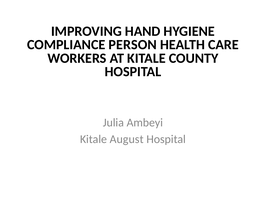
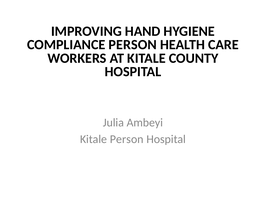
Kitale August: August -> Person
